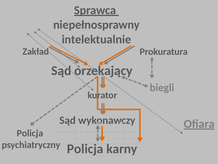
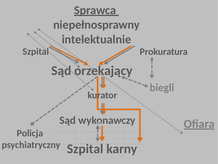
Zakład at (36, 51): Zakład -> Szpital
Policja at (85, 148): Policja -> Szpital
